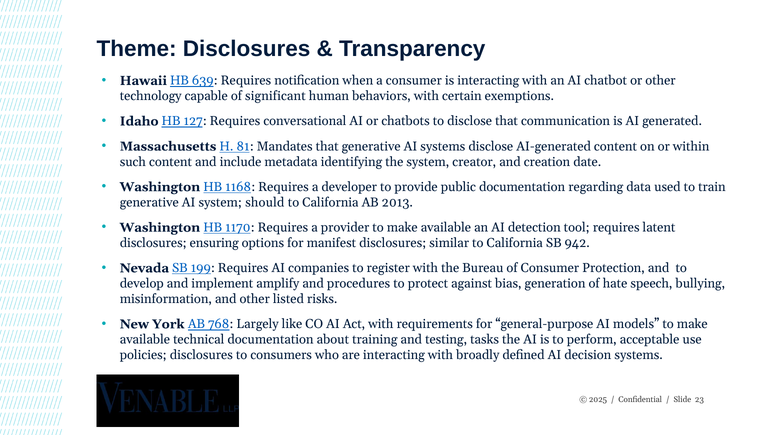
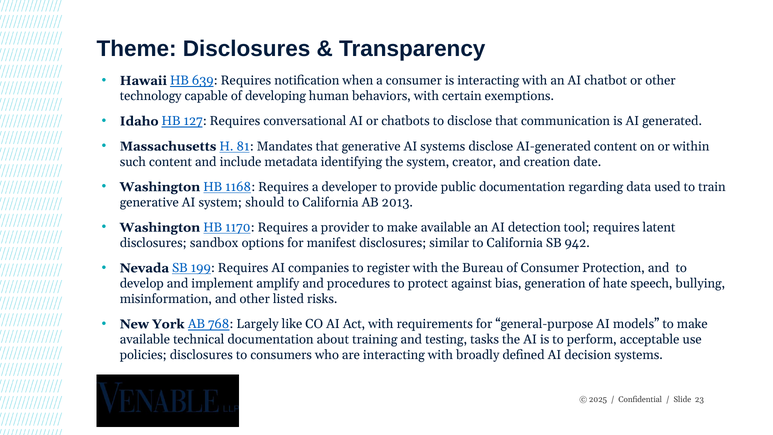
significant: significant -> developing
ensuring: ensuring -> sandbox
